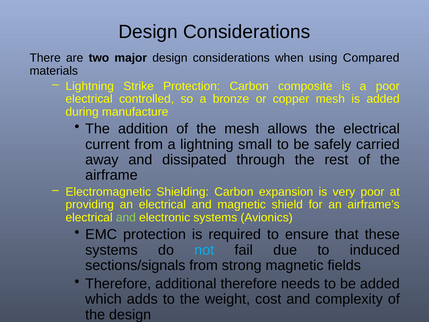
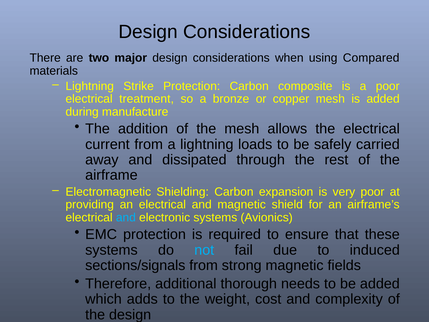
controlled: controlled -> treatment
small: small -> loads
and at (126, 217) colour: light green -> light blue
additional therefore: therefore -> thorough
